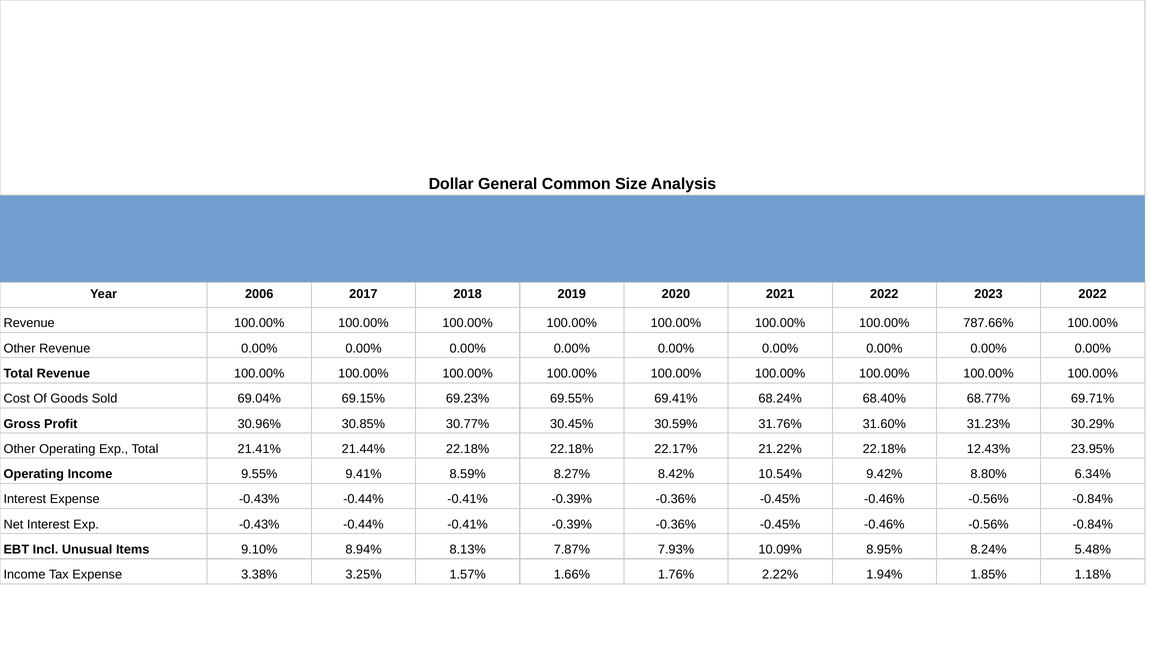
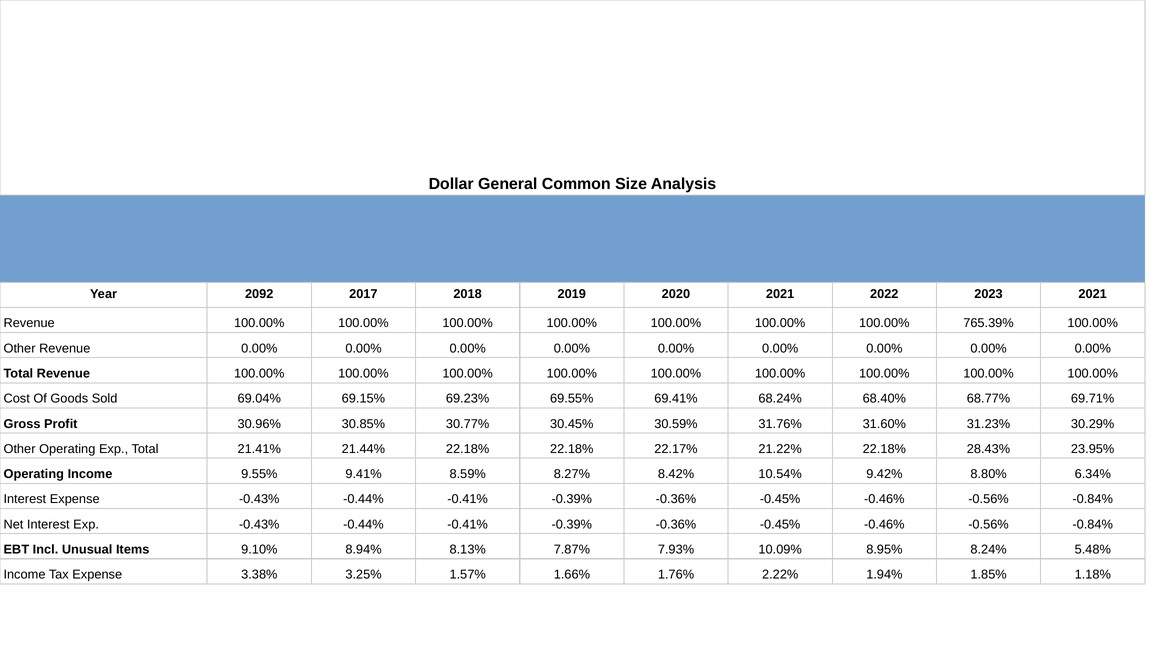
2006: 2006 -> 2092
2023 2022: 2022 -> 2021
787.66%: 787.66% -> 765.39%
12.43%: 12.43% -> 28.43%
